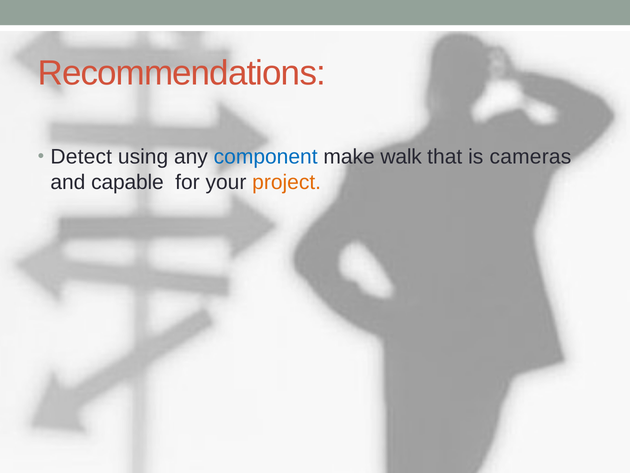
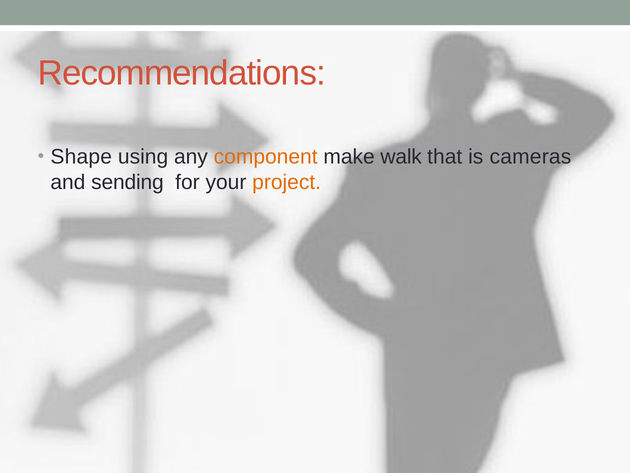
Detect: Detect -> Shape
component colour: blue -> orange
capable: capable -> sending
